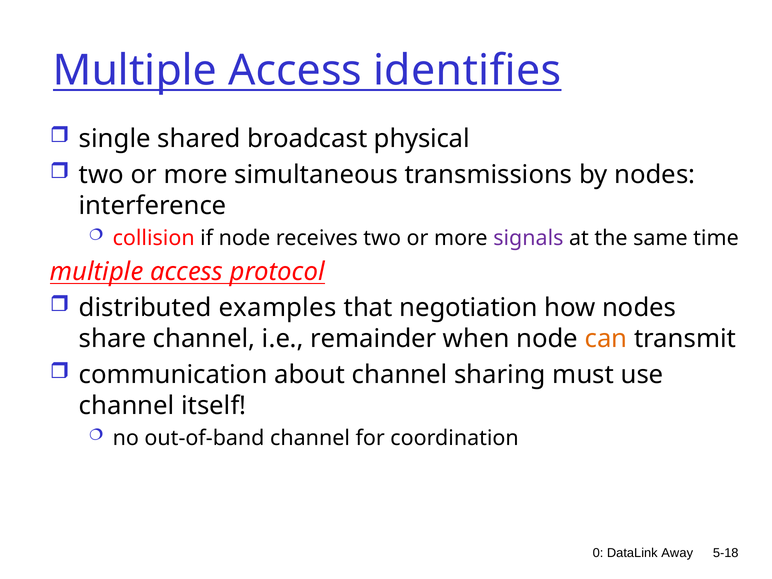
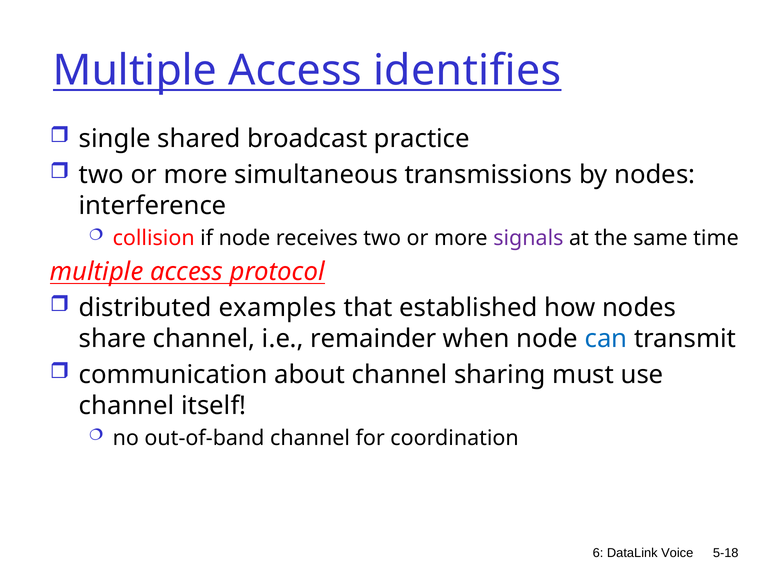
physical: physical -> practice
negotiation: negotiation -> established
can colour: orange -> blue
0: 0 -> 6
Away: Away -> Voice
